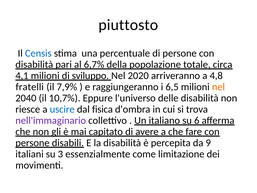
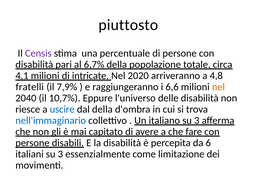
Censis colour: blue -> purple
sviluppo: sviluppo -> intricate
6,5: 6,5 -> 6,6
dal fisica: fisica -> della
nell'immaginario colour: purple -> blue
italiano su 6: 6 -> 3
9: 9 -> 6
